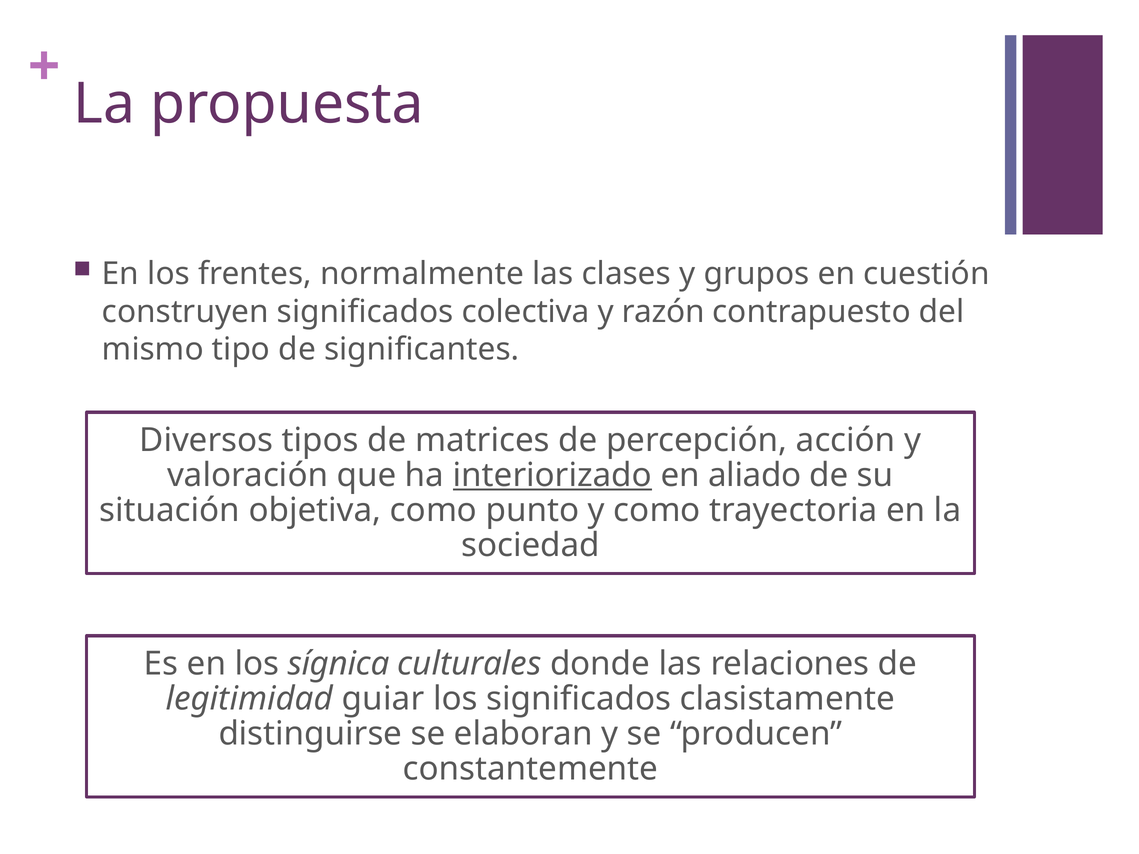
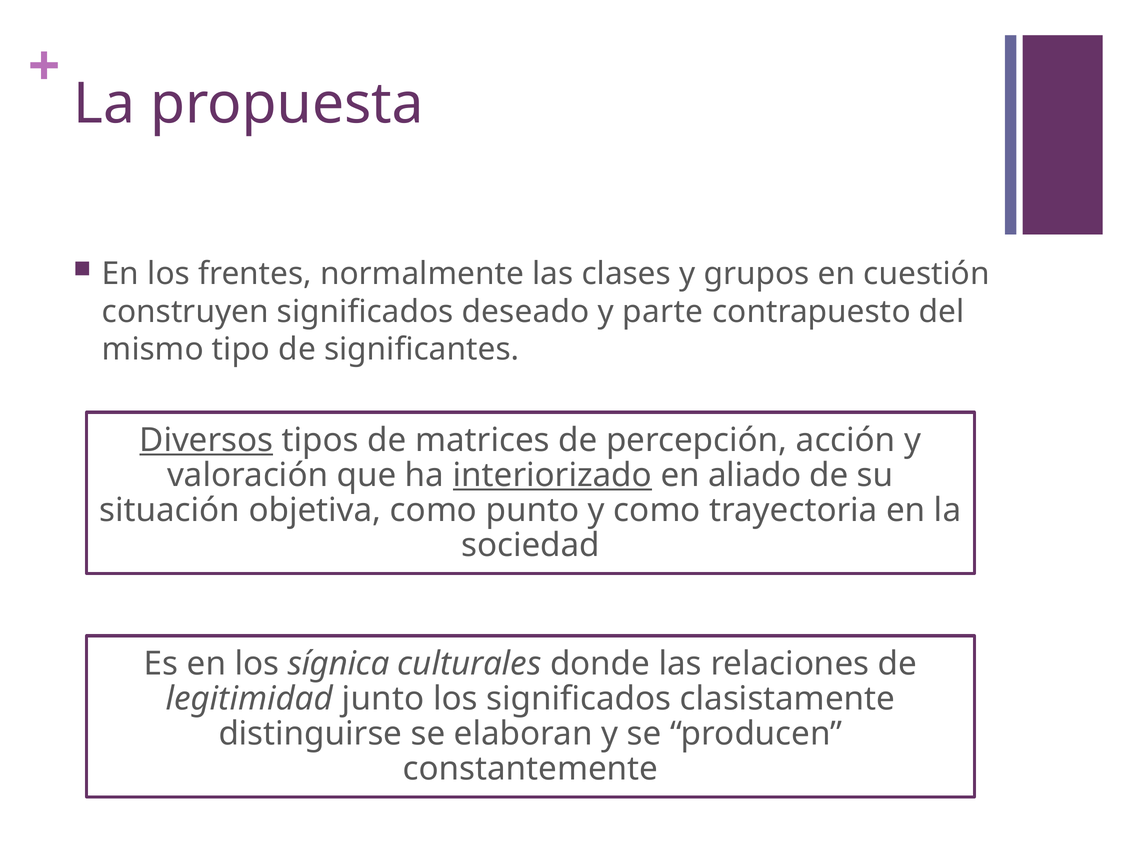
colectiva: colectiva -> deseado
razón: razón -> parte
Diversos underline: none -> present
guiar: guiar -> junto
